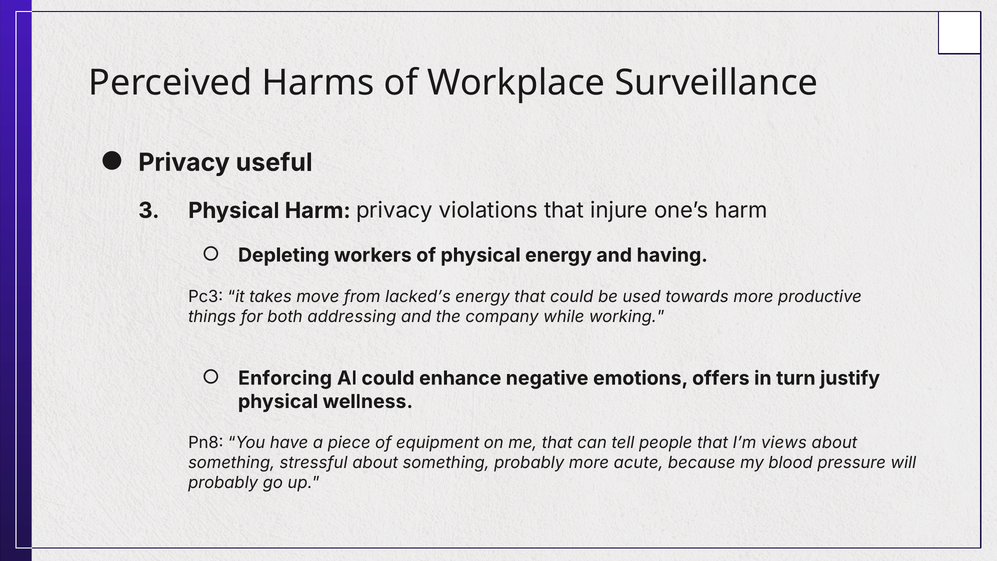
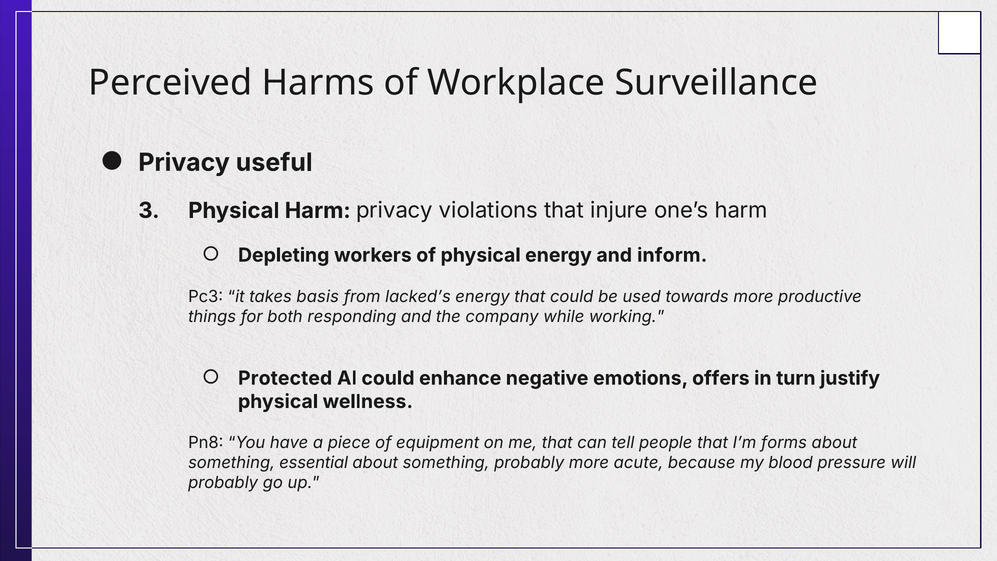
having: having -> inform
move: move -> basis
addressing: addressing -> responding
Enforcing: Enforcing -> Protected
views: views -> forms
stressful: stressful -> essential
